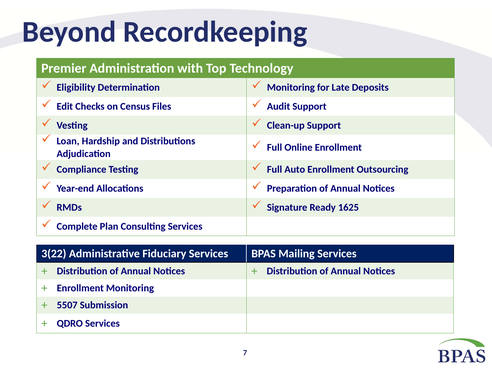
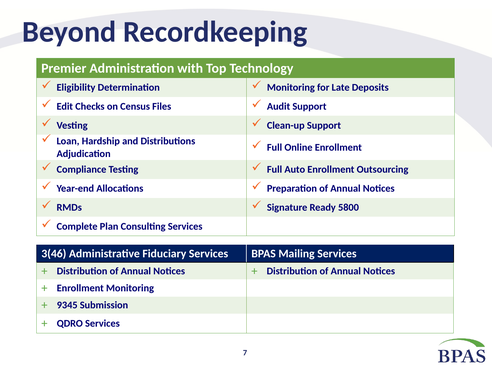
1625: 1625 -> 5800
3(22: 3(22 -> 3(46
5507: 5507 -> 9345
